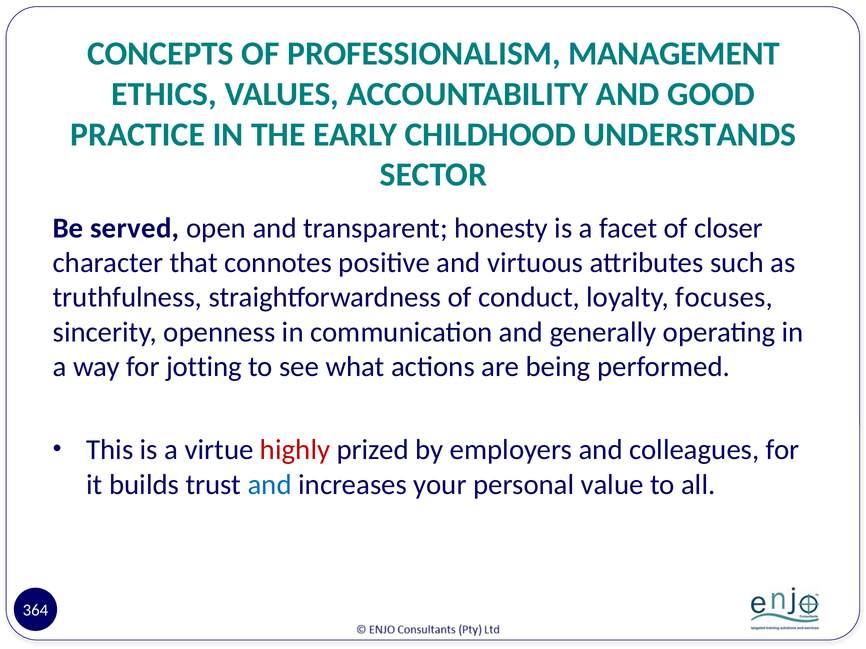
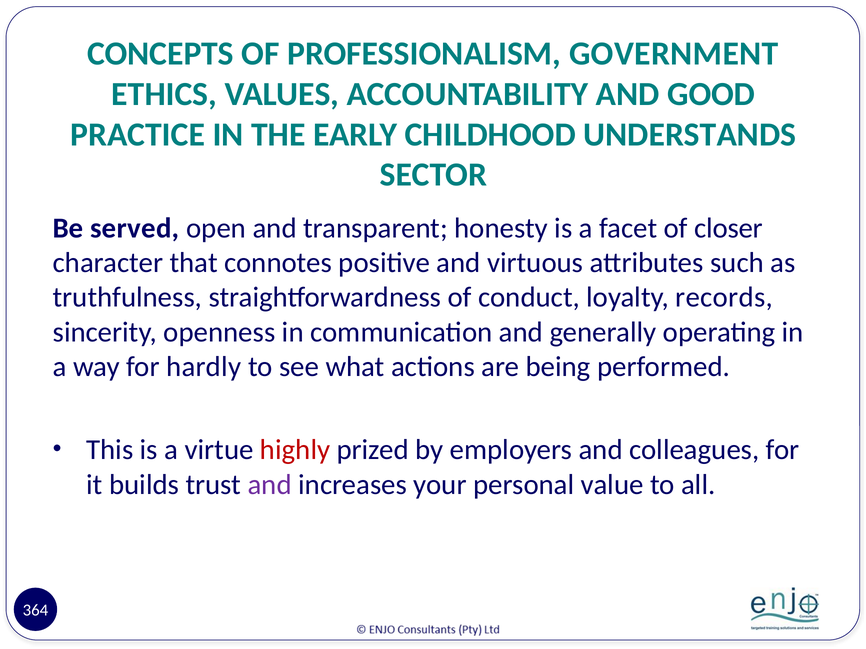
MANAGEMENT: MANAGEMENT -> GOVERNMENT
focuses: focuses -> records
jotting: jotting -> hardly
and at (270, 485) colour: blue -> purple
